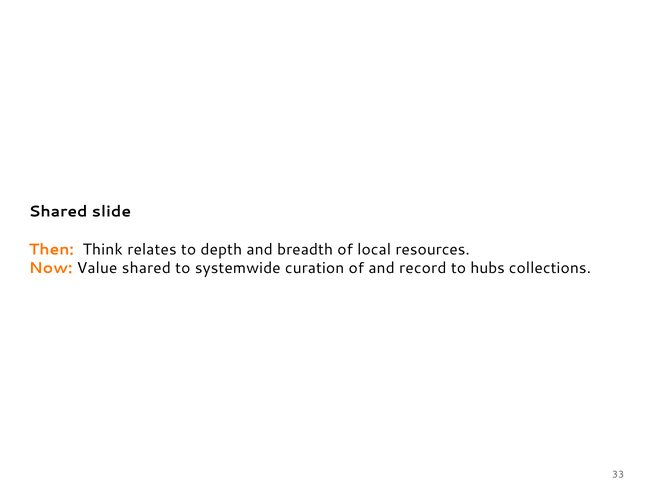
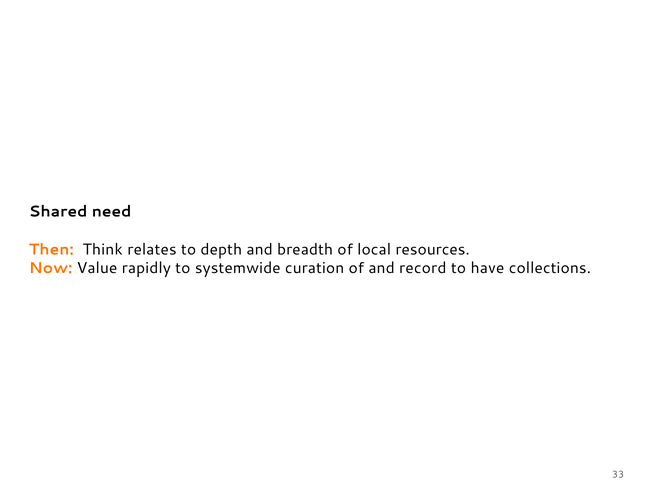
slide: slide -> need
Value shared: shared -> rapidly
hubs: hubs -> have
